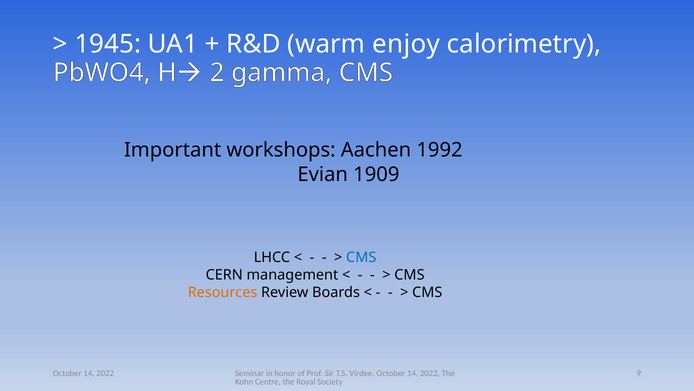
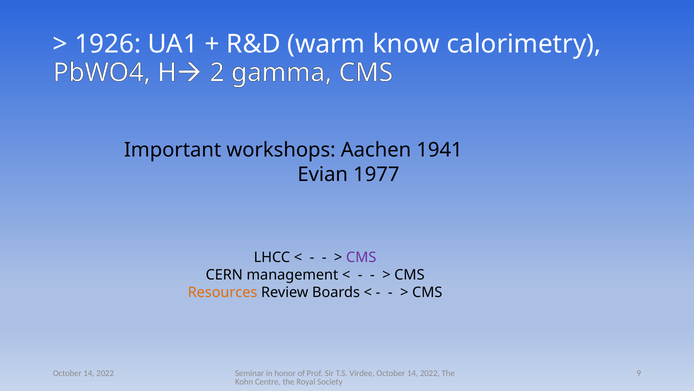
1945: 1945 -> 1926
enjoy: enjoy -> know
1992: 1992 -> 1941
1909: 1909 -> 1977
CMS at (361, 257) colour: blue -> purple
